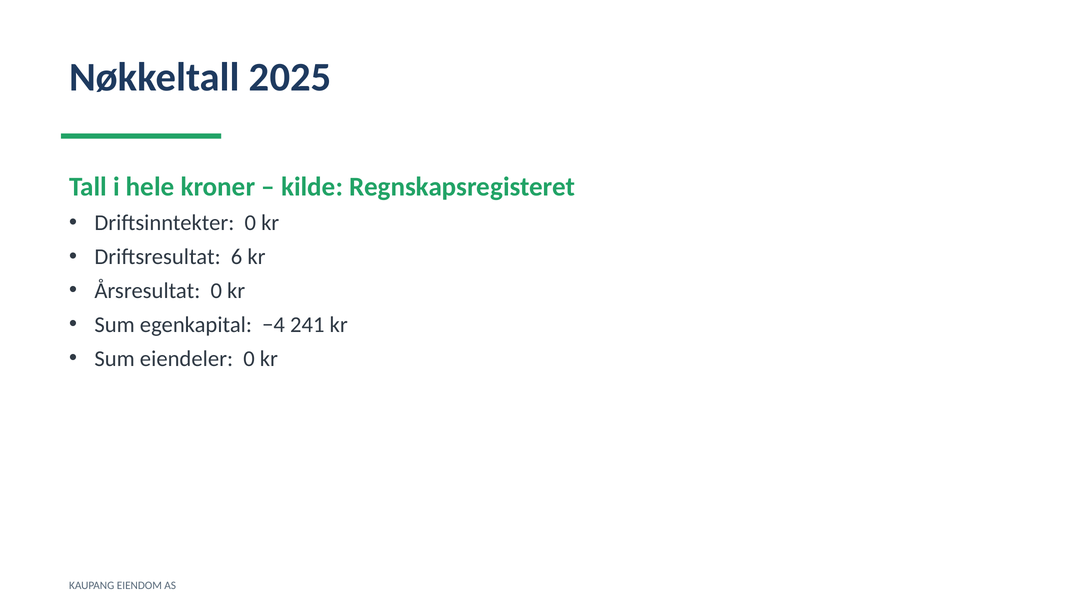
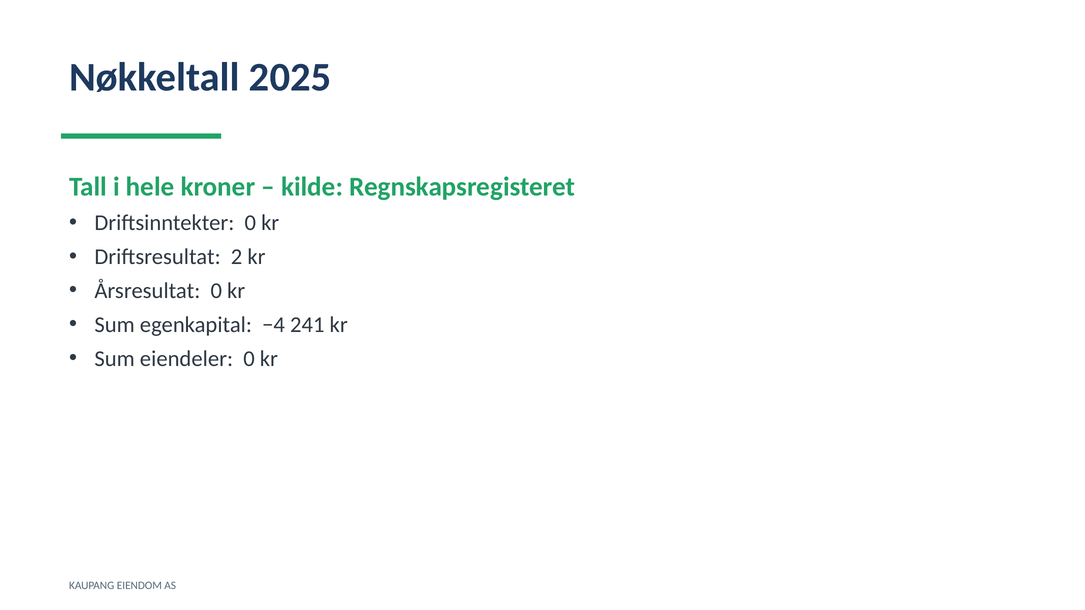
6: 6 -> 2
